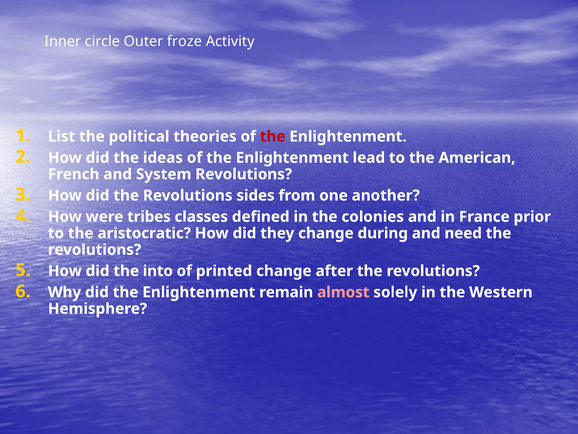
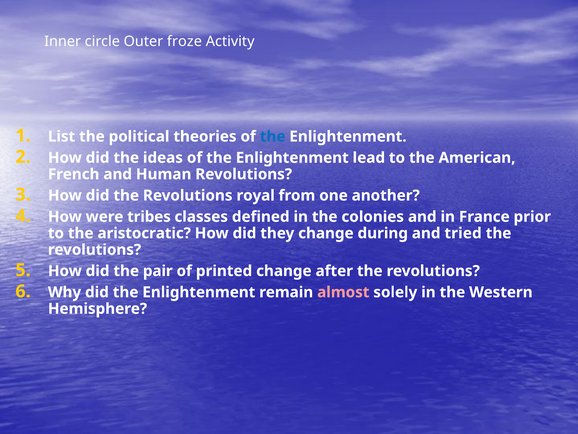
the at (273, 136) colour: red -> blue
System: System -> Human
sides: sides -> royal
need: need -> tried
into: into -> pair
